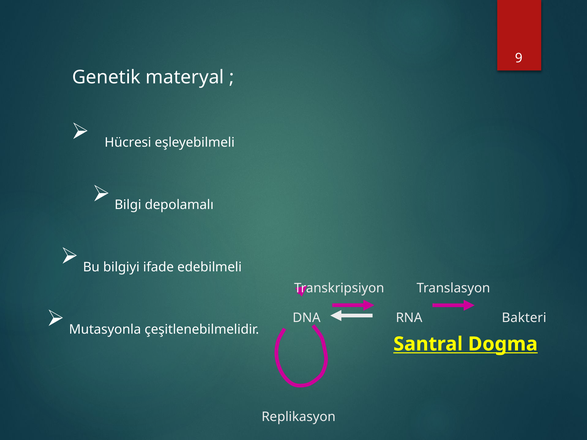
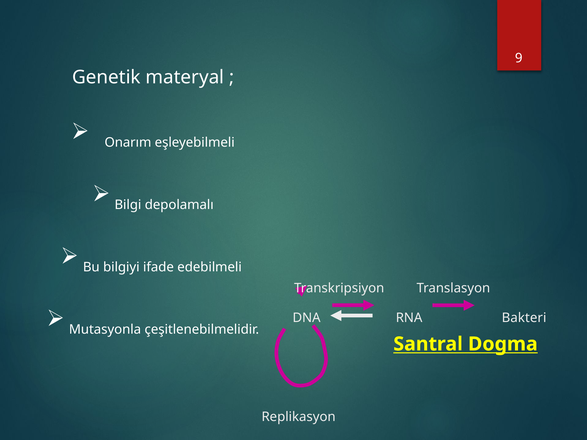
Hücresi: Hücresi -> Onarım
